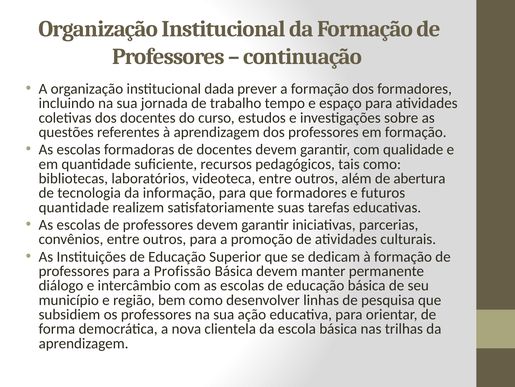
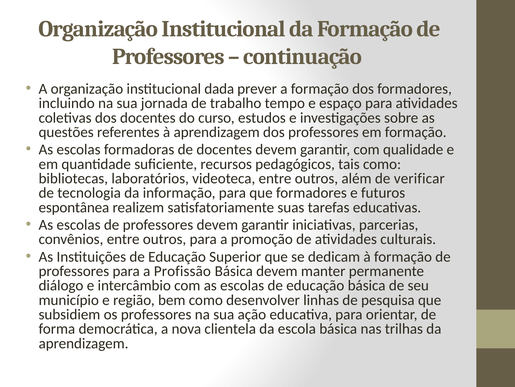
abertura: abertura -> verificar
quantidade at (74, 207): quantidade -> espontânea
